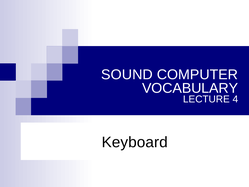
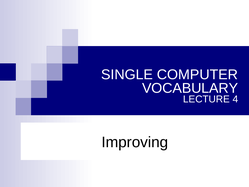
SOUND: SOUND -> SINGLE
Keyboard: Keyboard -> Improving
